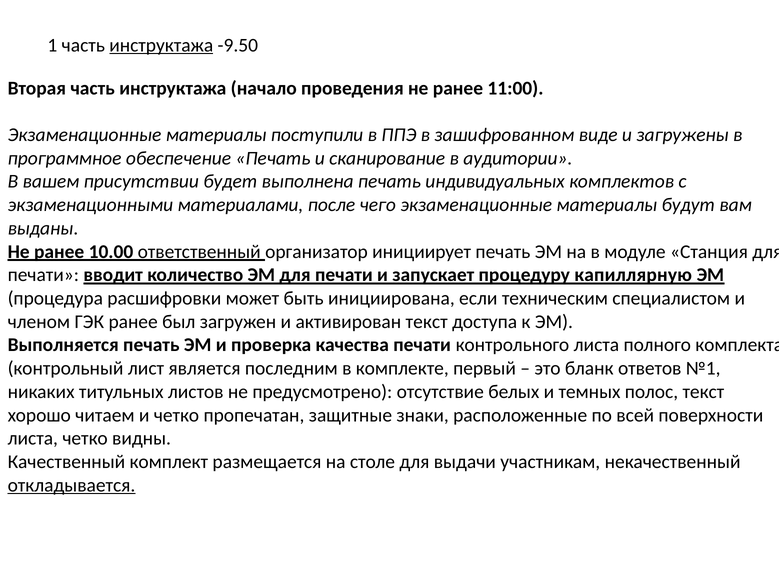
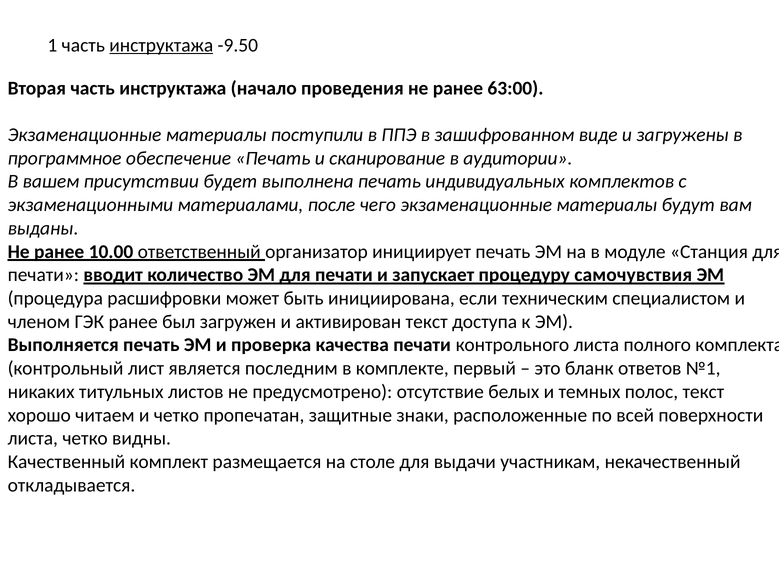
11:00: 11:00 -> 63:00
капиллярную: капиллярную -> самочувствия
откладывается underline: present -> none
